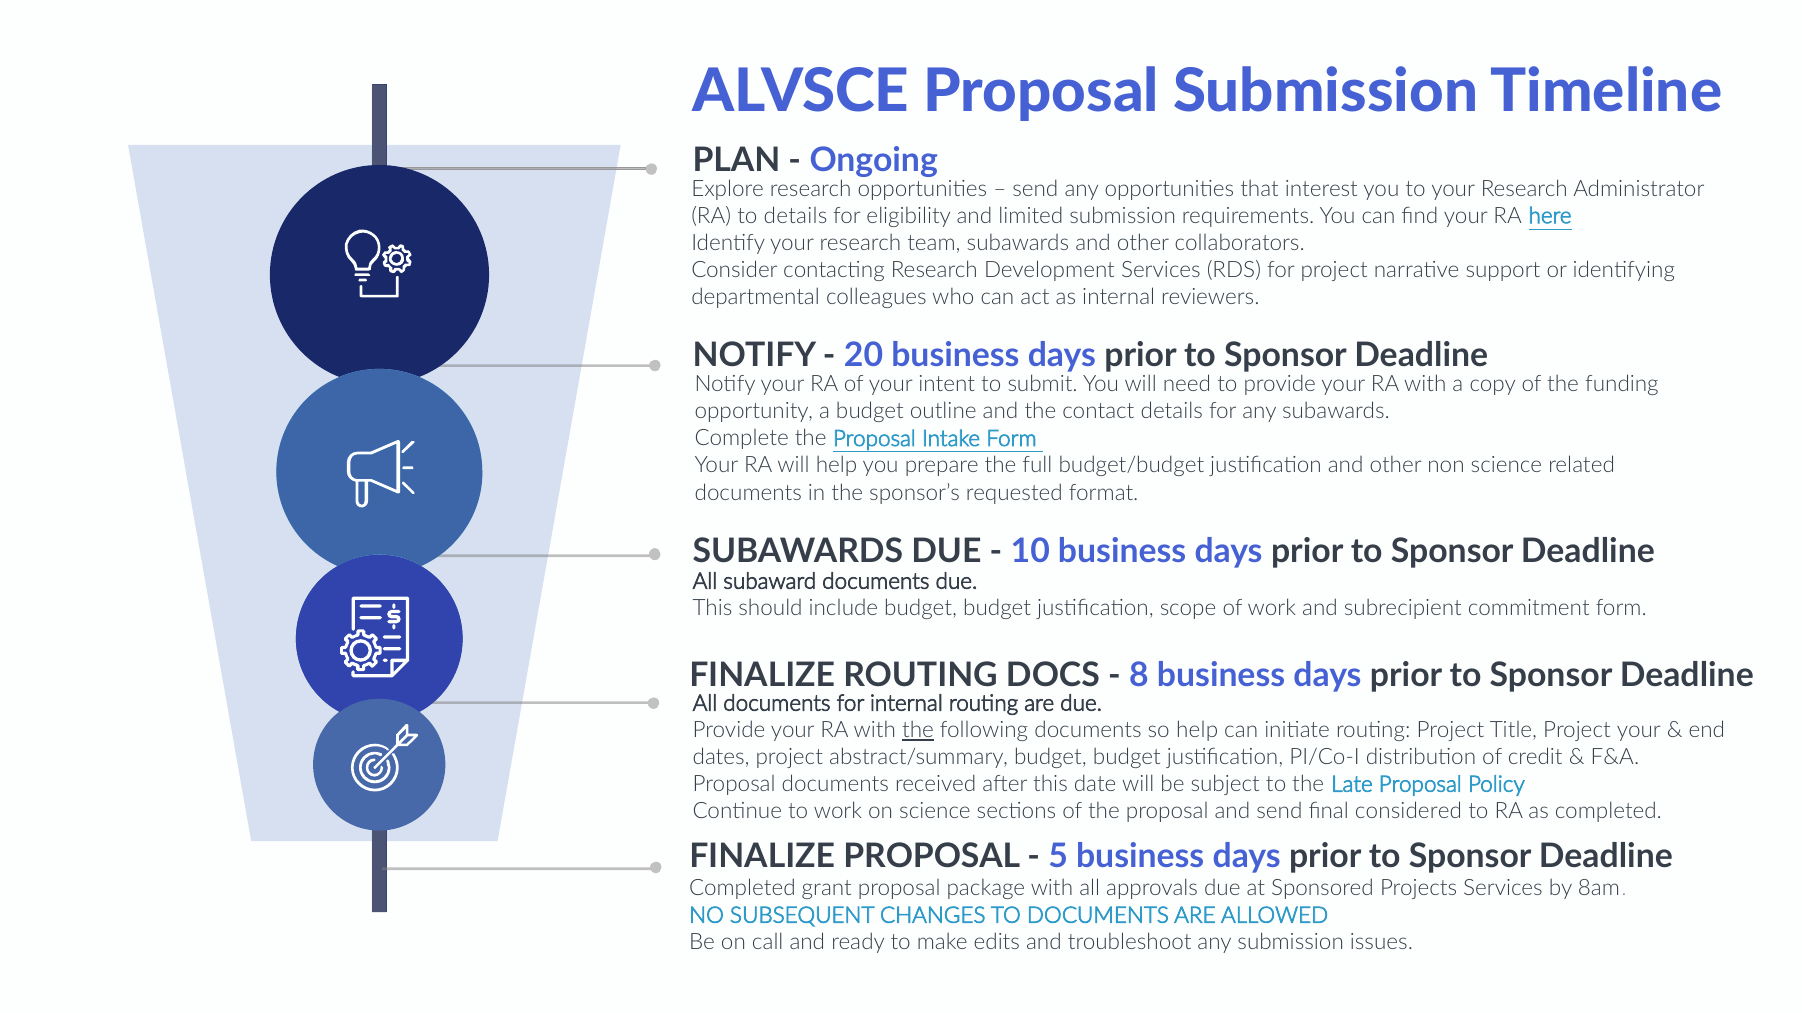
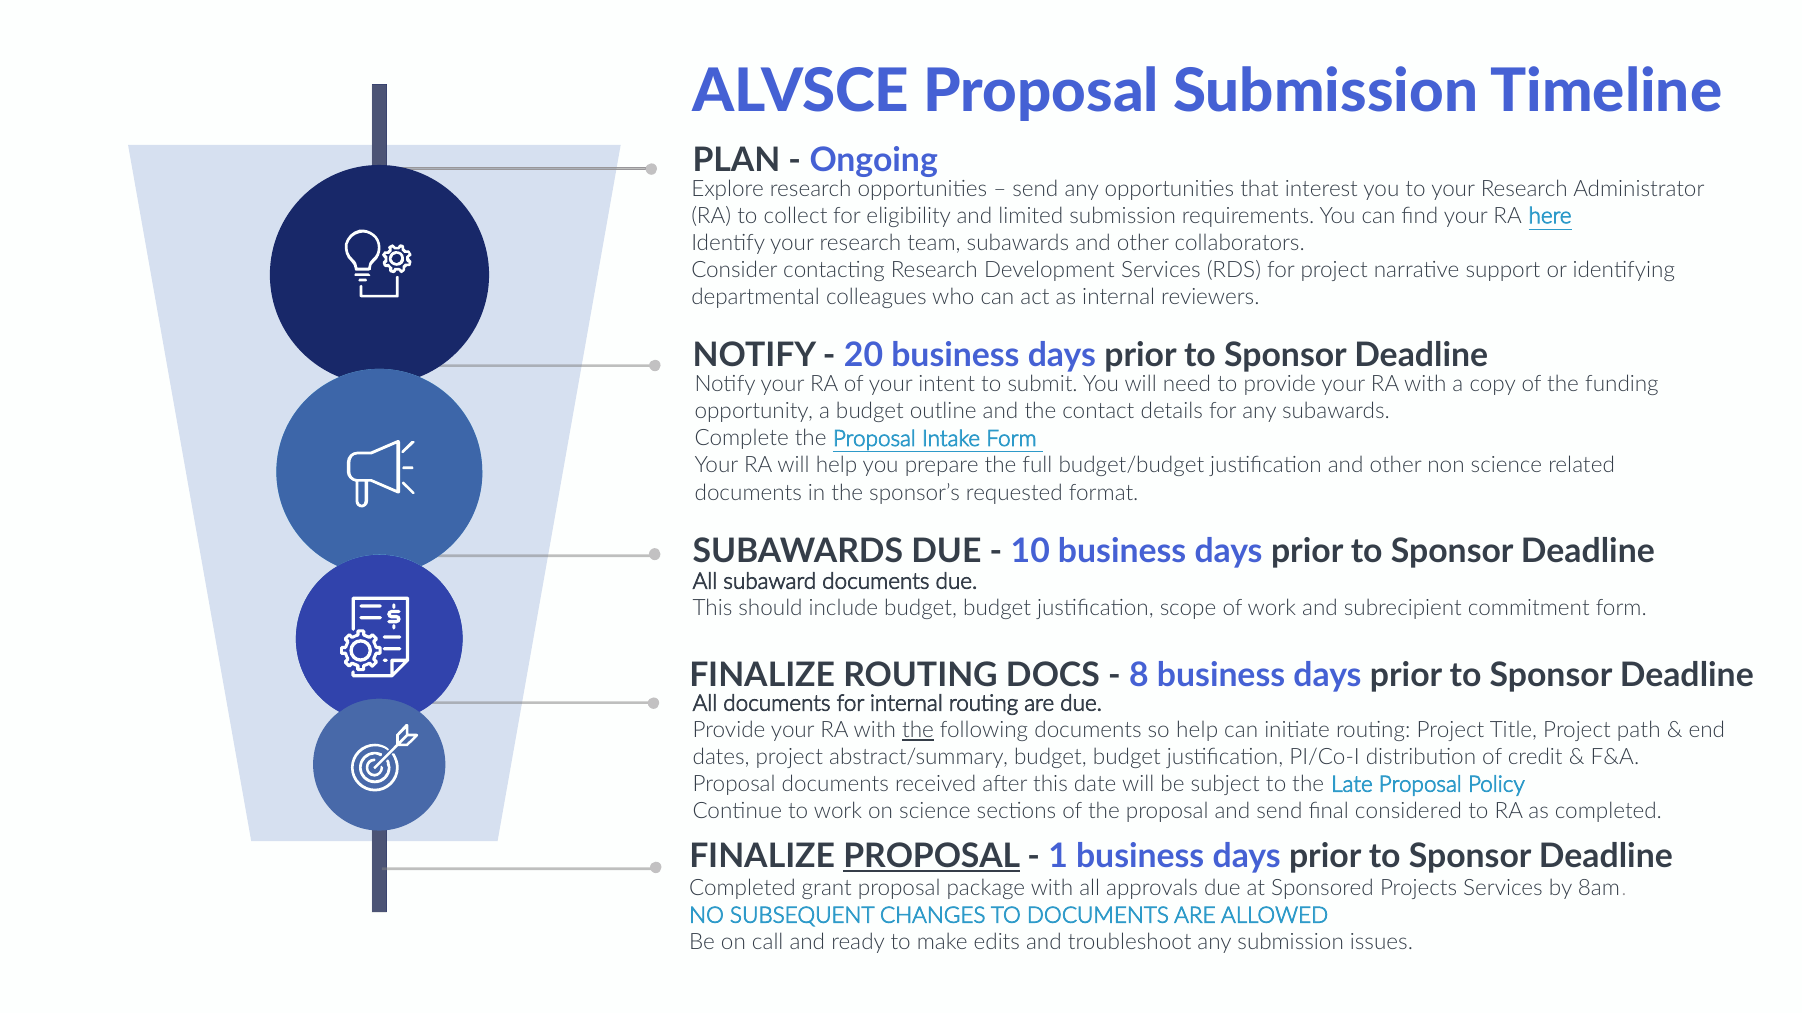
to details: details -> collect
Project your: your -> path
PROPOSAL at (932, 857) underline: none -> present
5: 5 -> 1
